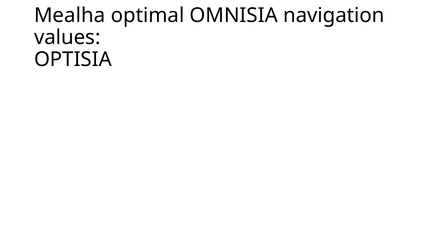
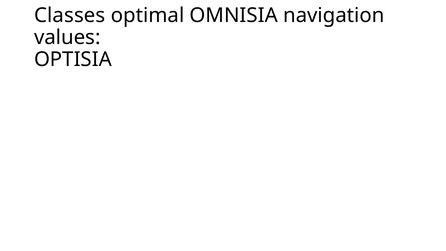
Mealha: Mealha -> Classes
